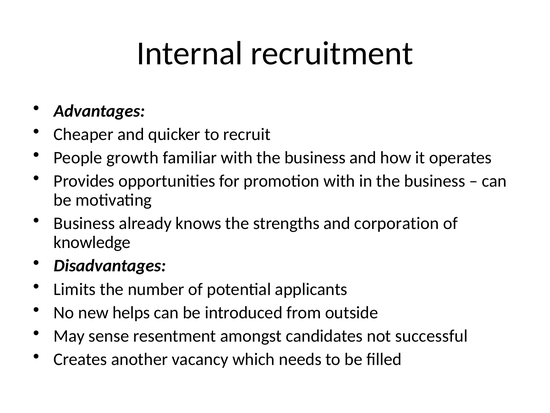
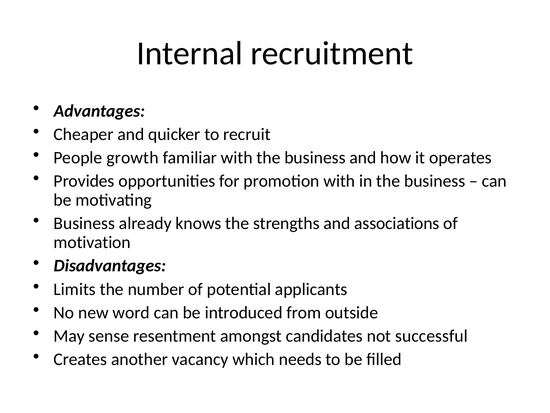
corporation: corporation -> associations
knowledge: knowledge -> motivation
helps: helps -> word
